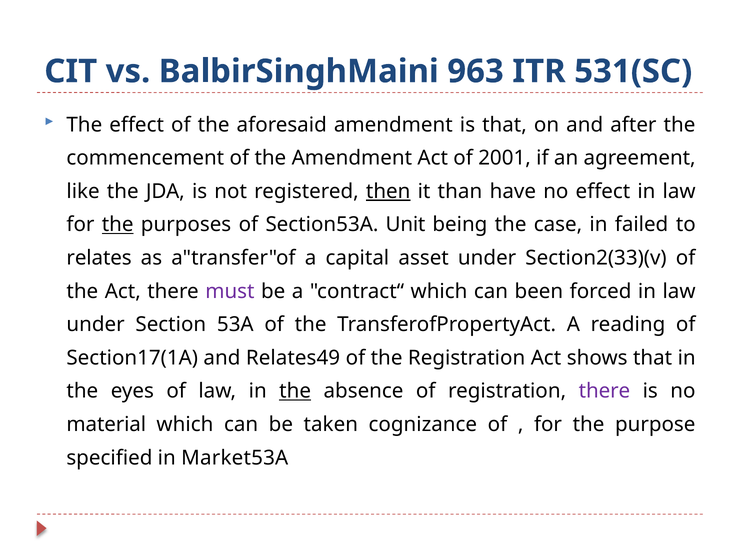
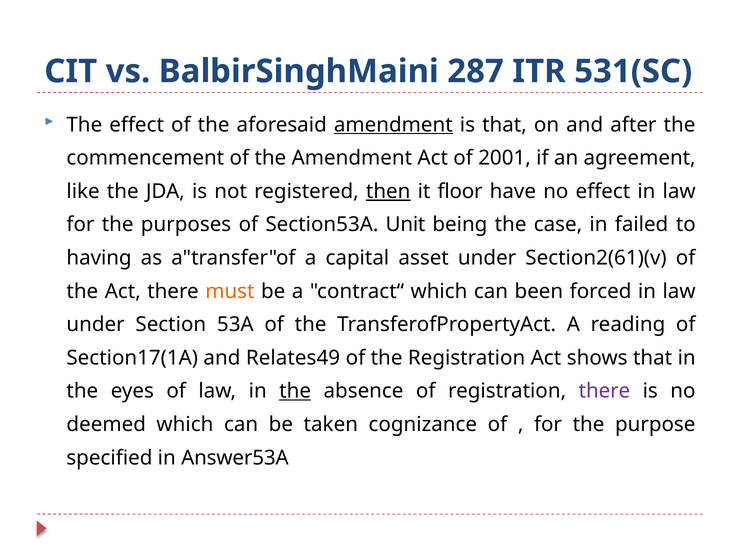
963: 963 -> 287
amendment at (393, 125) underline: none -> present
than: than -> floor
the at (118, 225) underline: present -> none
relates: relates -> having
Section2(33)(v: Section2(33)(v -> Section2(61)(v
must colour: purple -> orange
material: material -> deemed
Market53A: Market53A -> Answer53A
